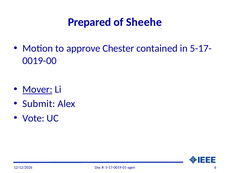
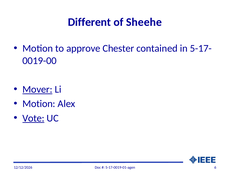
Prepared: Prepared -> Different
Submit at (39, 103): Submit -> Motion
Vote underline: none -> present
